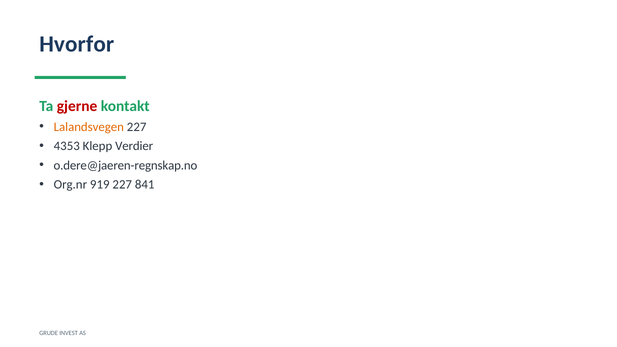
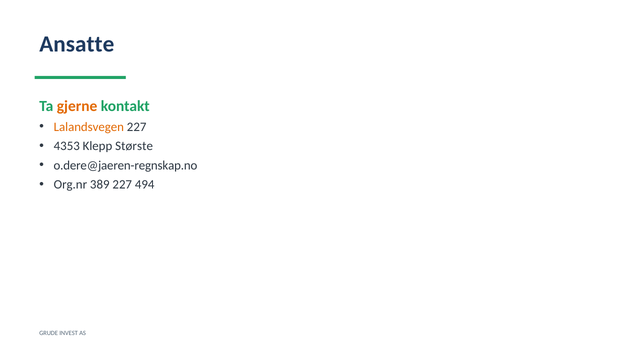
Hvorfor: Hvorfor -> Ansatte
gjerne colour: red -> orange
Verdier: Verdier -> Største
919: 919 -> 389
841: 841 -> 494
